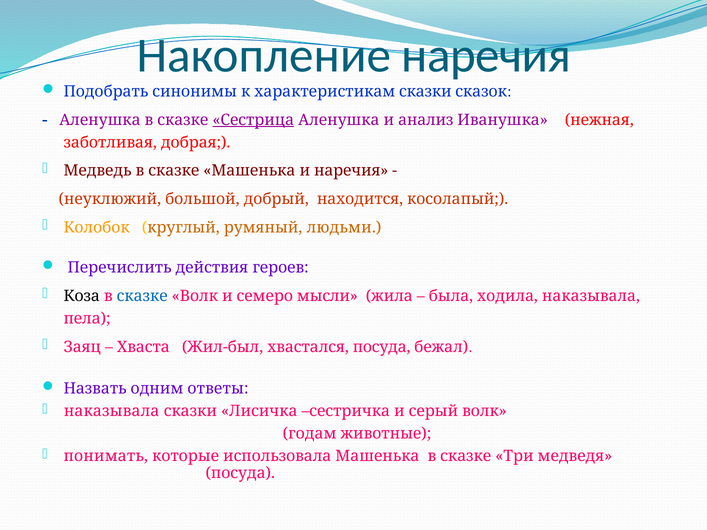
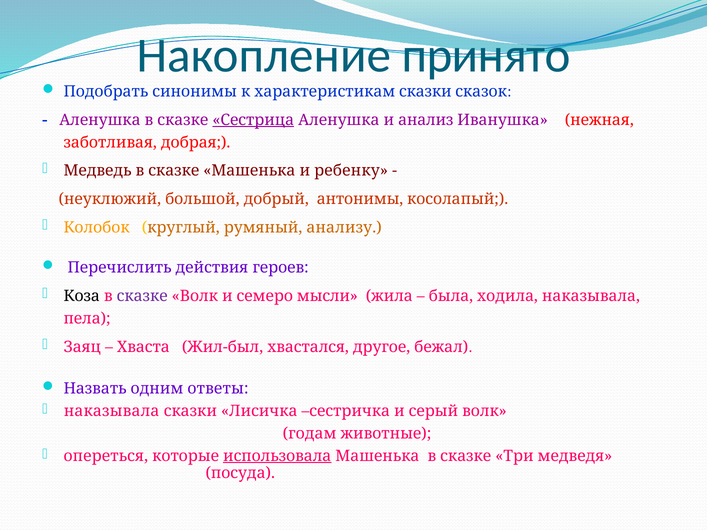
Накопление наречия: наречия -> принято
и наречия: наречия -> ребенку
находится: находится -> антонимы
людьми: людьми -> анализу
сказке at (142, 296) colour: blue -> purple
хвастался посуда: посуда -> другое
понимать: понимать -> опереться
использовала underline: none -> present
